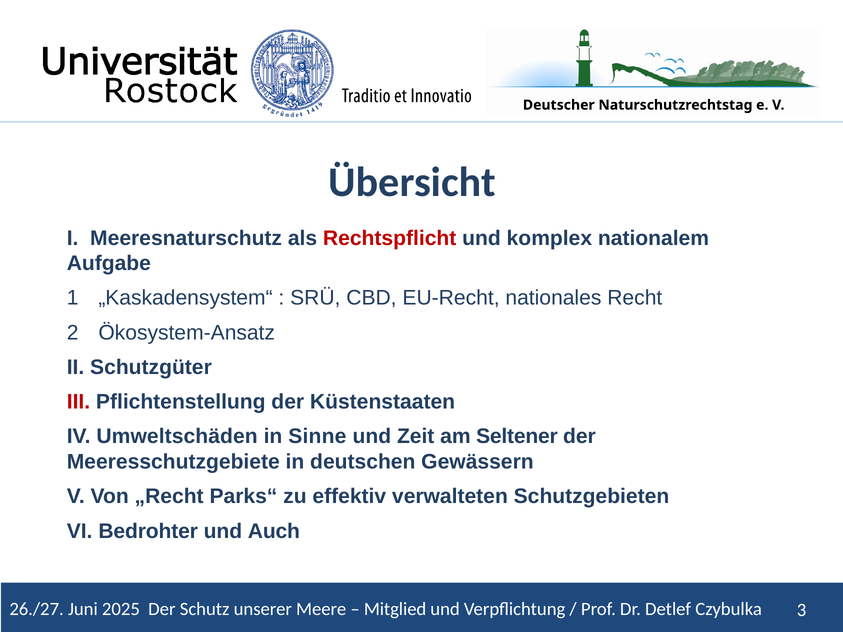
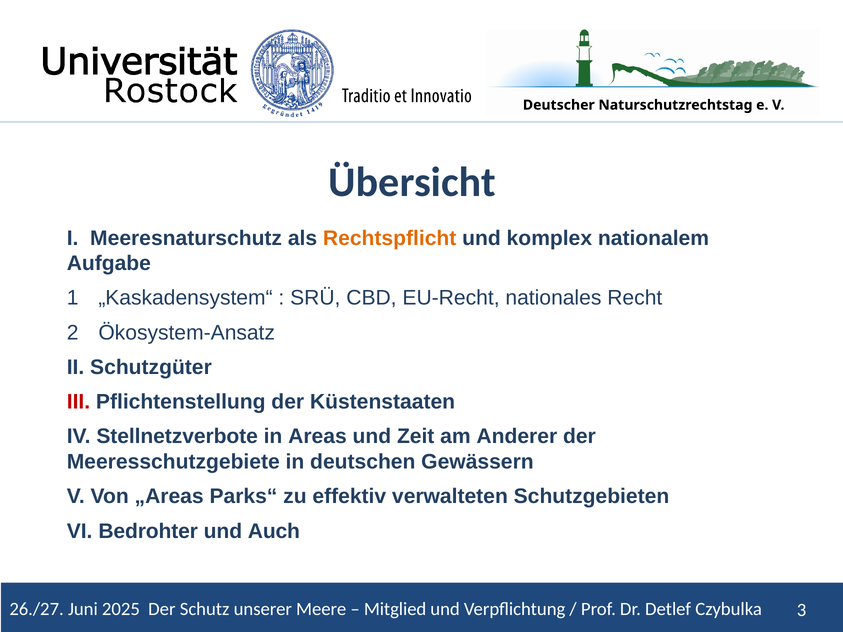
Rechtspflicht colour: red -> orange
Umweltschäden: Umweltschäden -> Stellnetzverbote
Sinne: Sinne -> Areas
Seltener: Seltener -> Anderer
„Recht: „Recht -> „Areas
